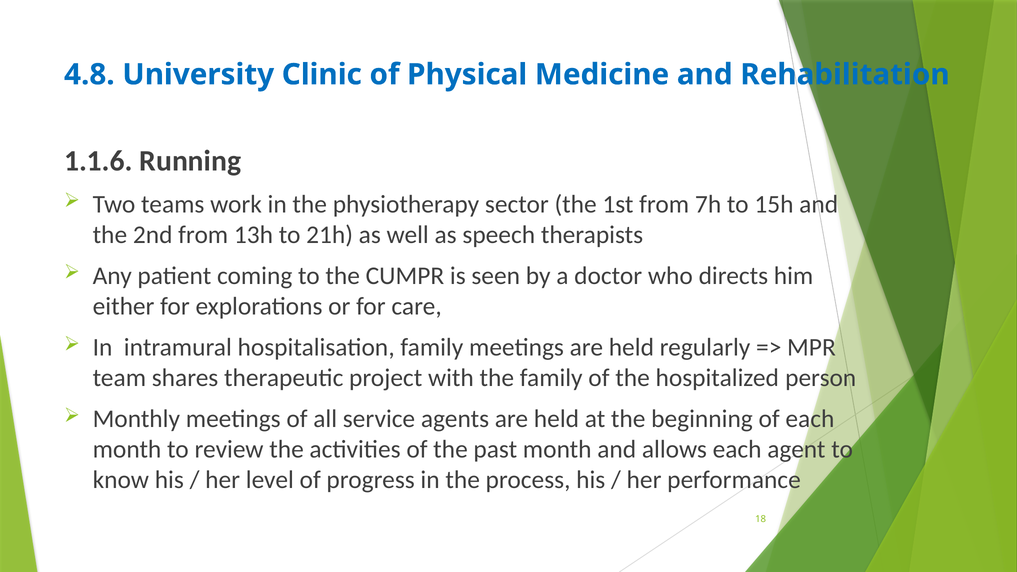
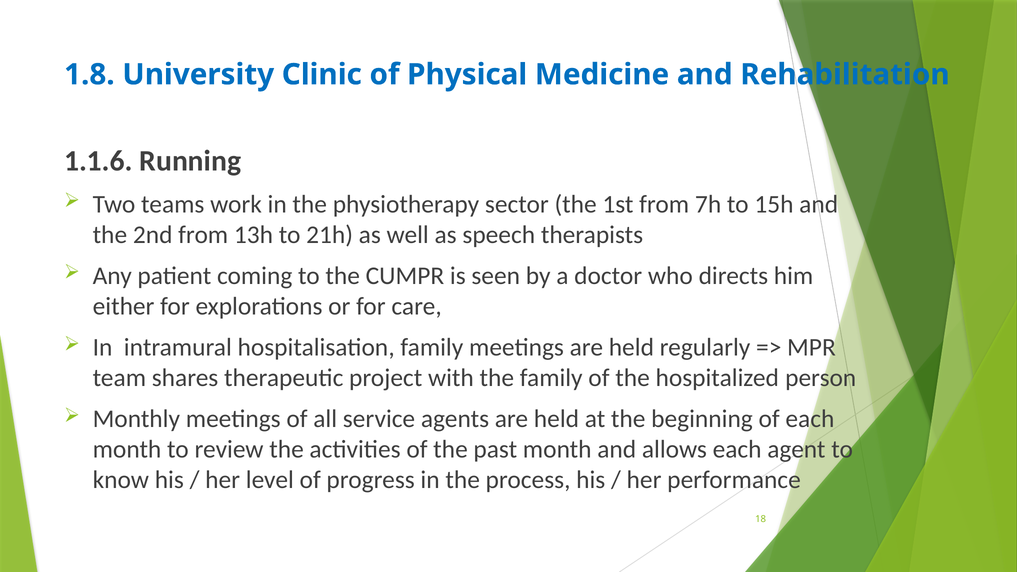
4.8: 4.8 -> 1.8
